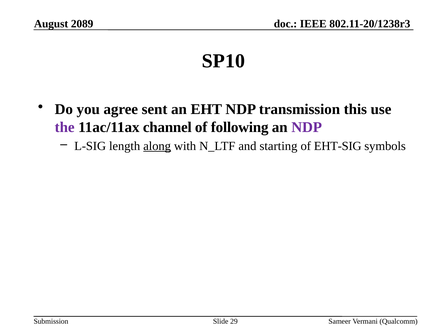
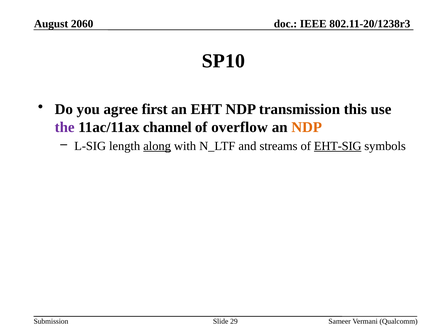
2089: 2089 -> 2060
sent: sent -> first
following: following -> overflow
NDP at (307, 127) colour: purple -> orange
starting: starting -> streams
EHT-SIG underline: none -> present
